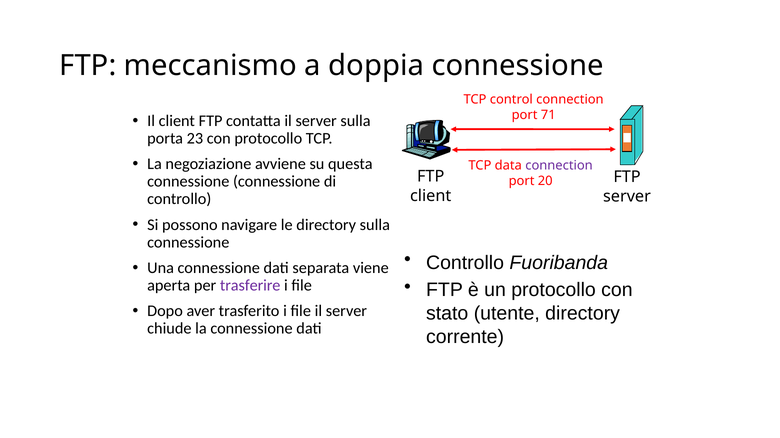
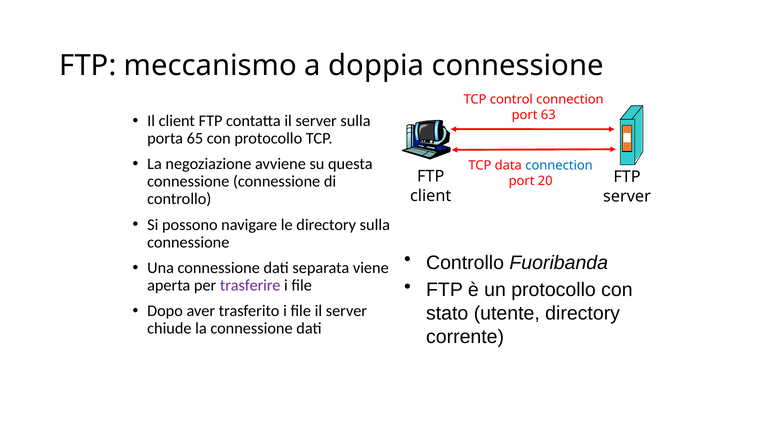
71: 71 -> 63
23: 23 -> 65
connection at (559, 166) colour: purple -> blue
